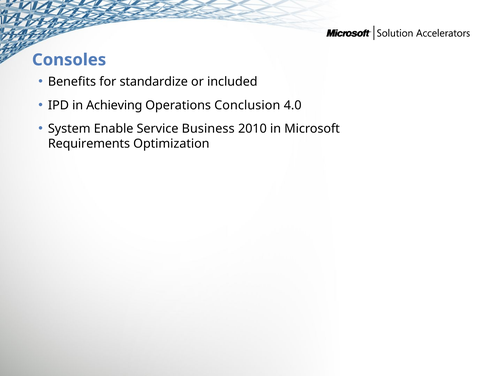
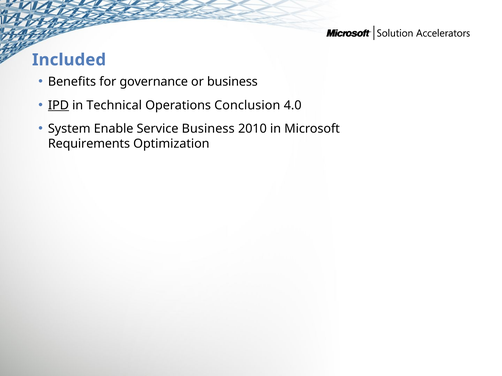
Consoles: Consoles -> Included
standardize: standardize -> governance
or included: included -> business
IPD underline: none -> present
Achieving: Achieving -> Technical
